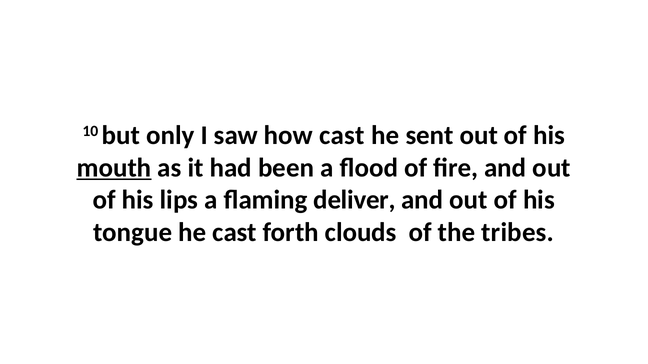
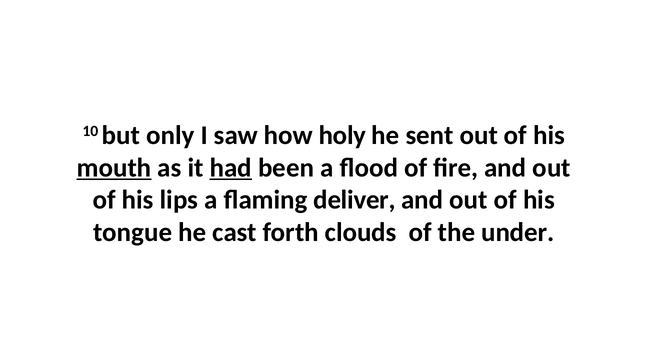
how cast: cast -> holy
had underline: none -> present
tribes: tribes -> under
